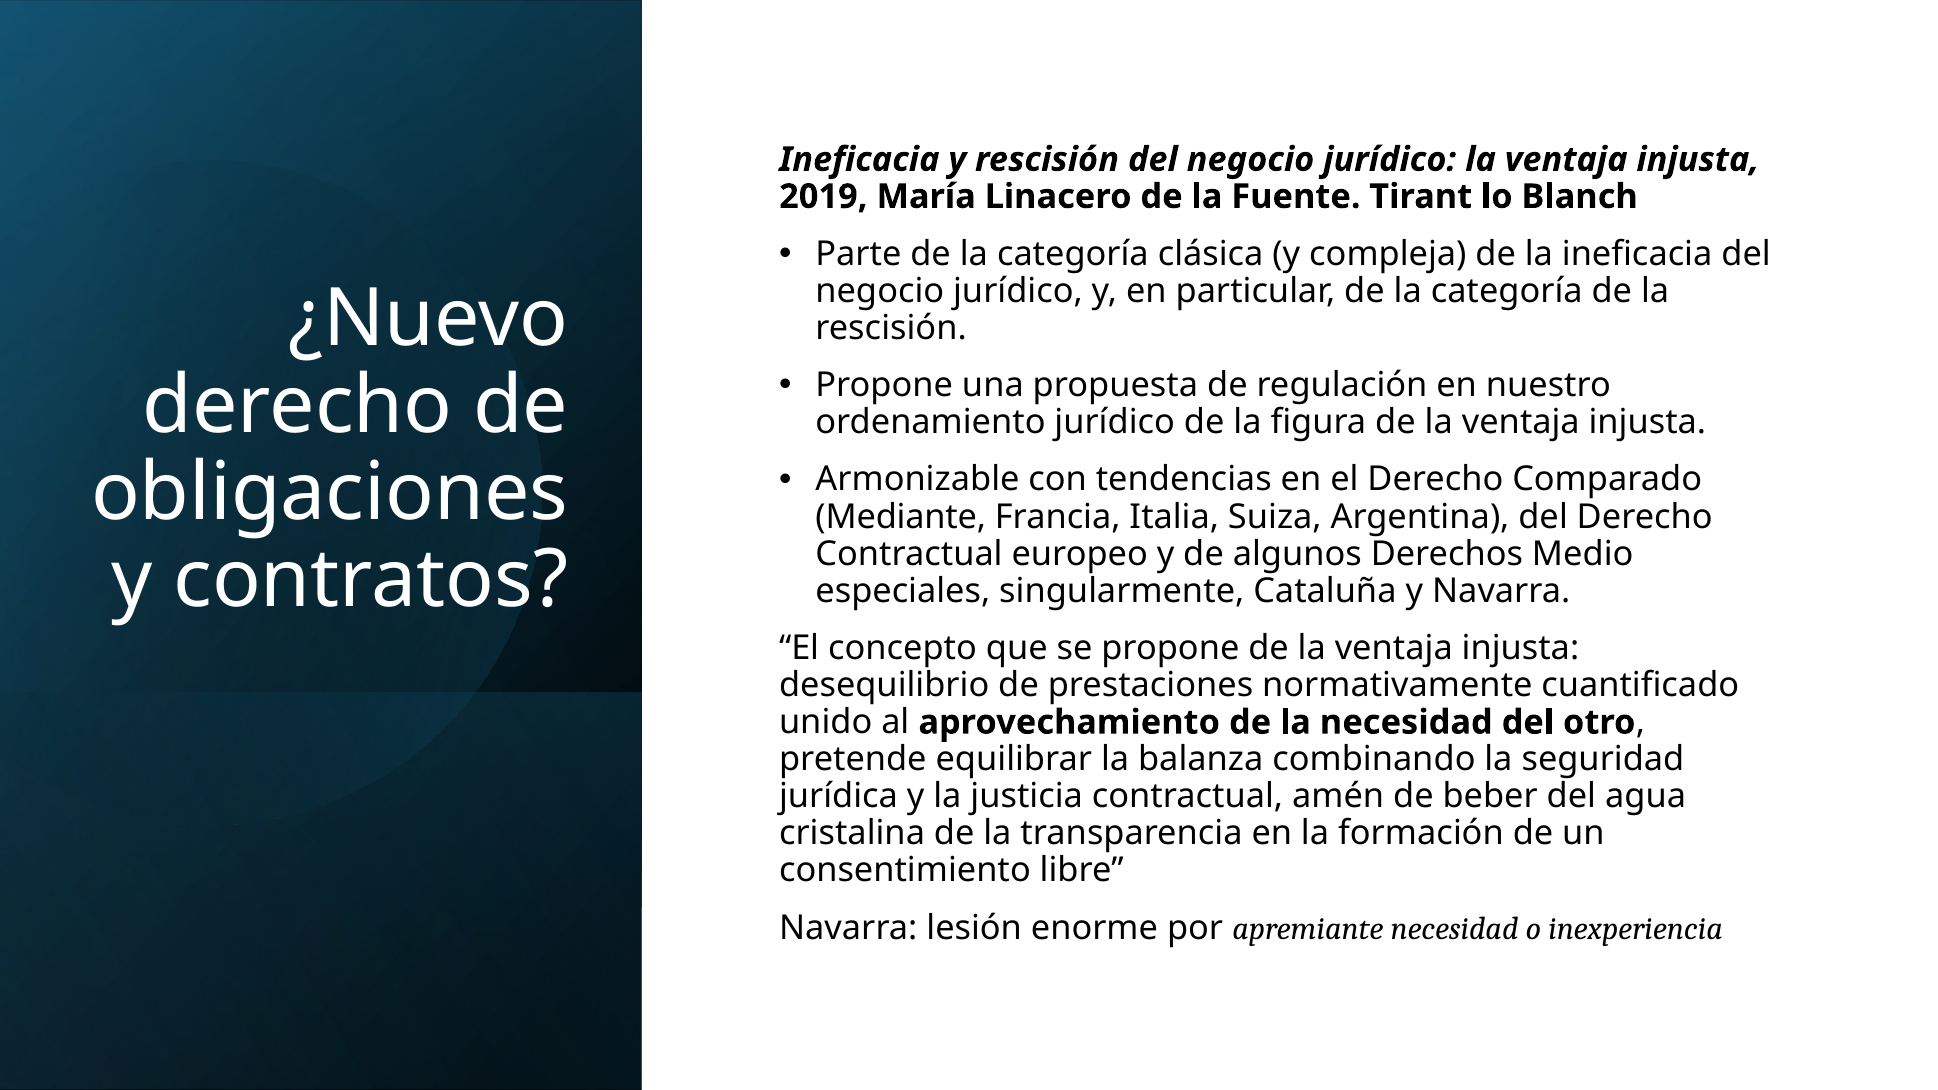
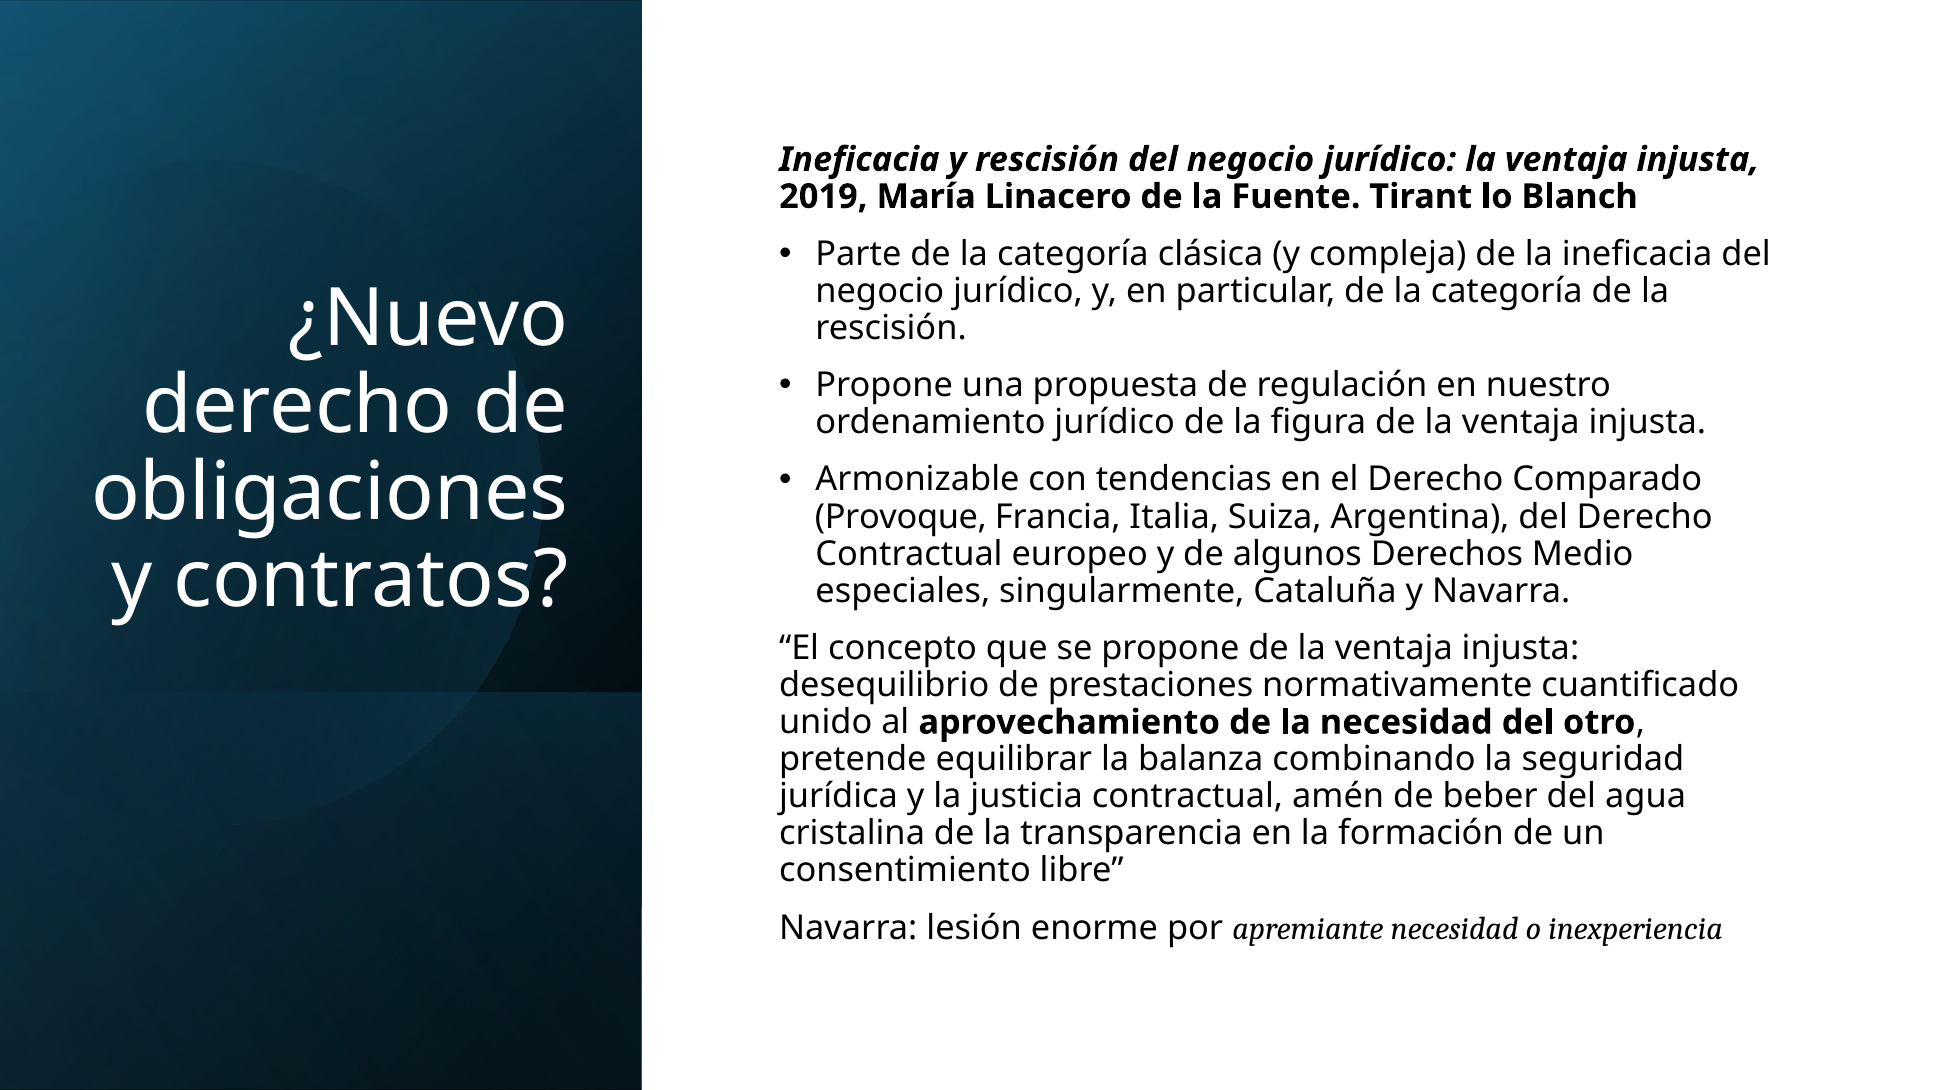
Mediante: Mediante -> Provoque
